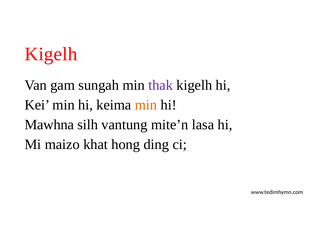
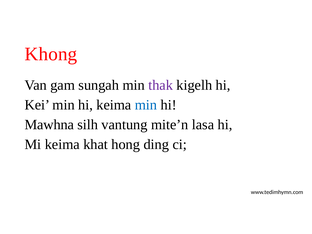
Kigelh at (51, 54): Kigelh -> Khong
min at (146, 105) colour: orange -> blue
Mi maizo: maizo -> keima
